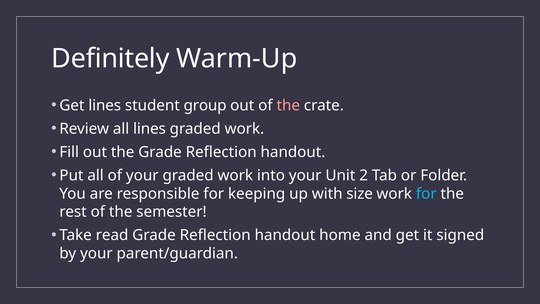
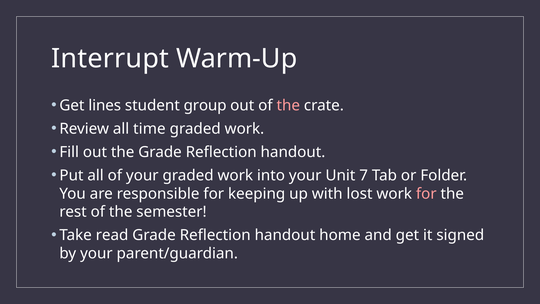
Definitely: Definitely -> Interrupt
all lines: lines -> time
2: 2 -> 7
size: size -> lost
for at (426, 194) colour: light blue -> pink
